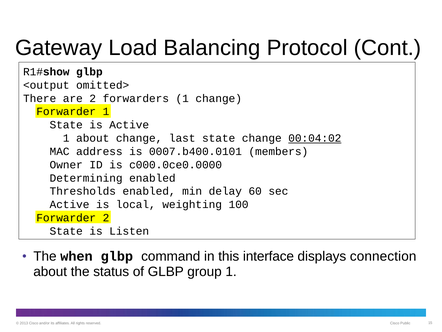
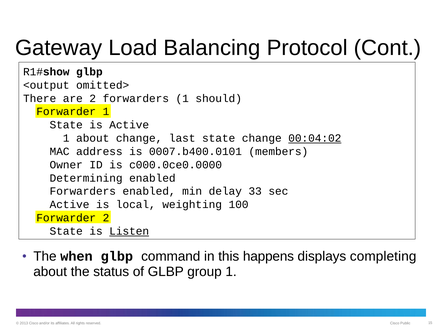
1 change: change -> should
Thresholds at (83, 191): Thresholds -> Forwarders
60: 60 -> 33
Listen underline: none -> present
interface: interface -> happens
connection: connection -> completing
